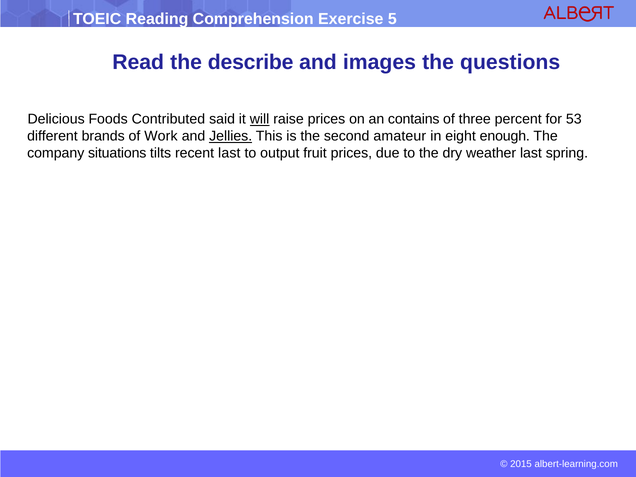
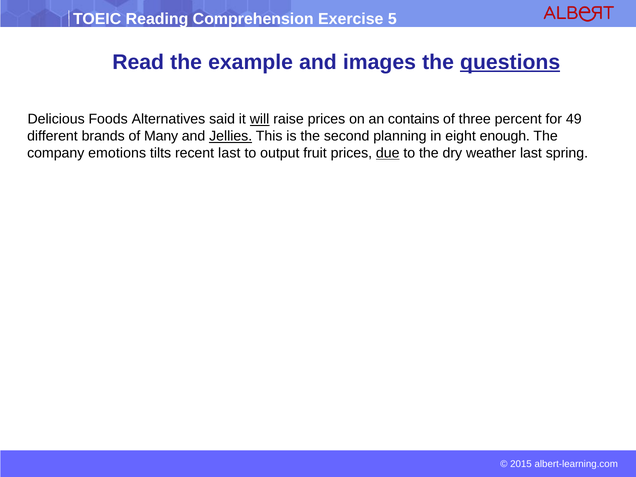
describe: describe -> example
questions underline: none -> present
Contributed: Contributed -> Alternatives
53: 53 -> 49
Work: Work -> Many
amateur: amateur -> planning
situations: situations -> emotions
due underline: none -> present
